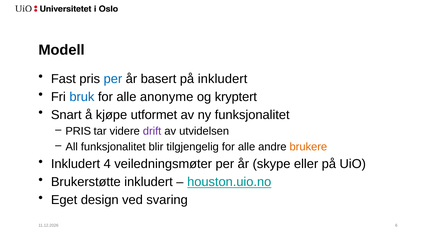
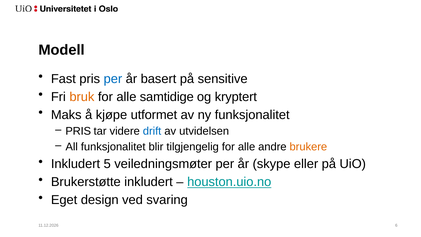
på inkludert: inkludert -> sensitive
bruk colour: blue -> orange
anonyme: anonyme -> samtidige
Snart: Snart -> Maks
drift colour: purple -> blue
4: 4 -> 5
